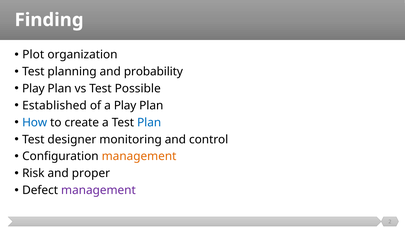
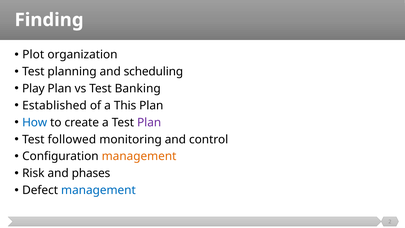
probability: probability -> scheduling
Possible: Possible -> Banking
a Play: Play -> This
Plan at (149, 122) colour: blue -> purple
designer: designer -> followed
proper: proper -> phases
management at (98, 190) colour: purple -> blue
